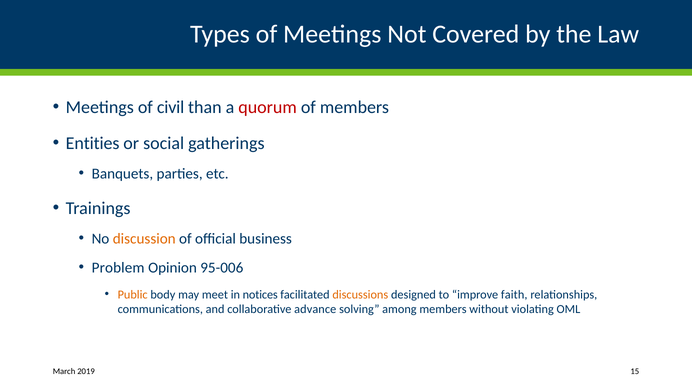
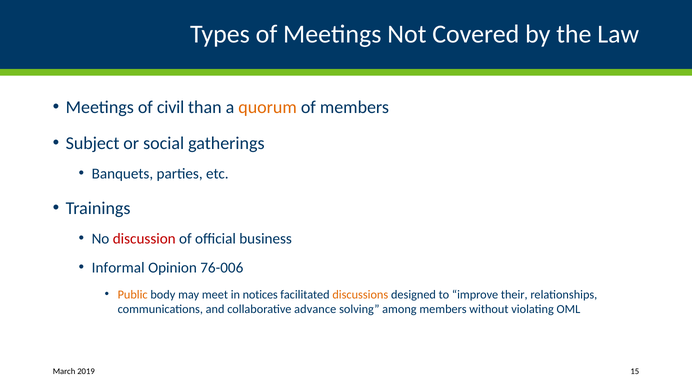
quorum colour: red -> orange
Entities: Entities -> Subject
discussion colour: orange -> red
Problem: Problem -> Informal
95-006: 95-006 -> 76-006
faith: faith -> their
